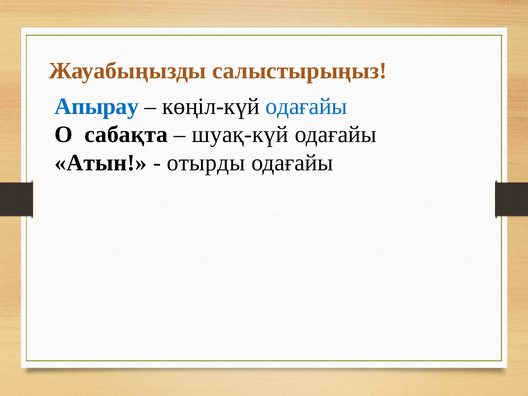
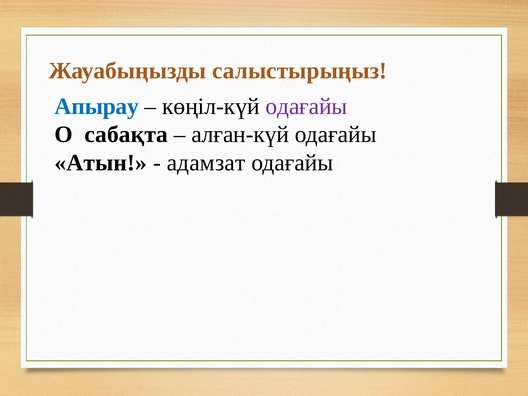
одағайы at (306, 106) colour: blue -> purple
шуақ-күй: шуақ-күй -> алған-күй
отырды: отырды -> адамзат
